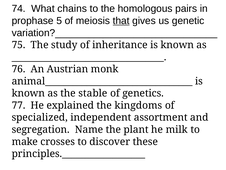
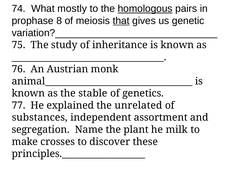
chains: chains -> mostly
homologous underline: none -> present
5: 5 -> 8
kingdoms: kingdoms -> unrelated
specialized: specialized -> substances
